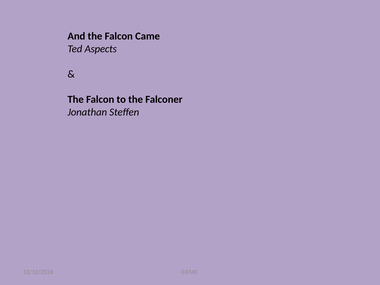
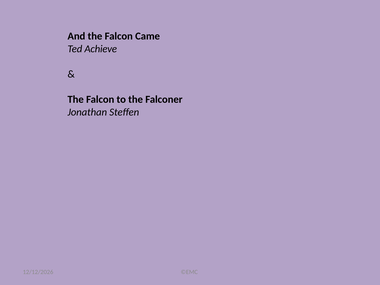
Aspects: Aspects -> Achieve
